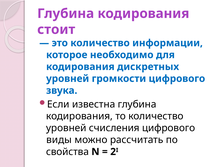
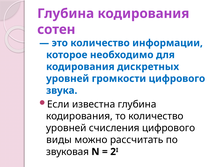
стоит: стоит -> сотен
свойства: свойства -> звуковая
